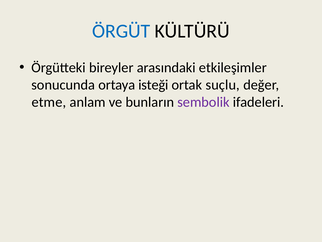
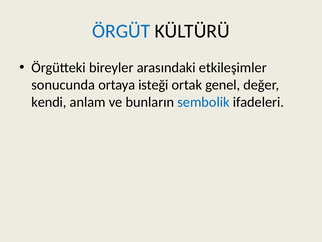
suçlu: suçlu -> genel
etme: etme -> kendi
sembolik colour: purple -> blue
